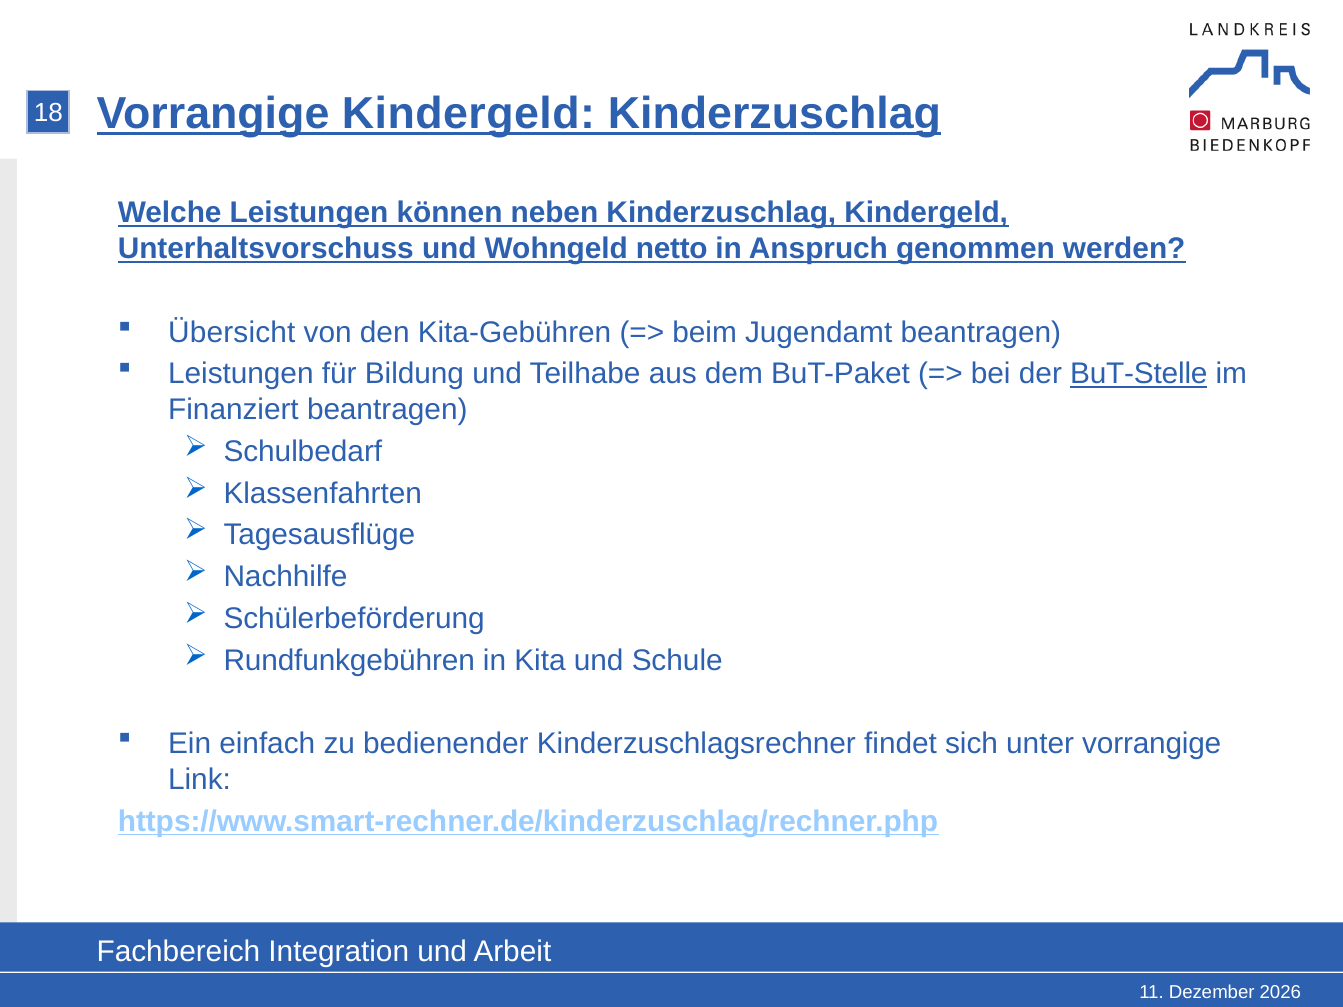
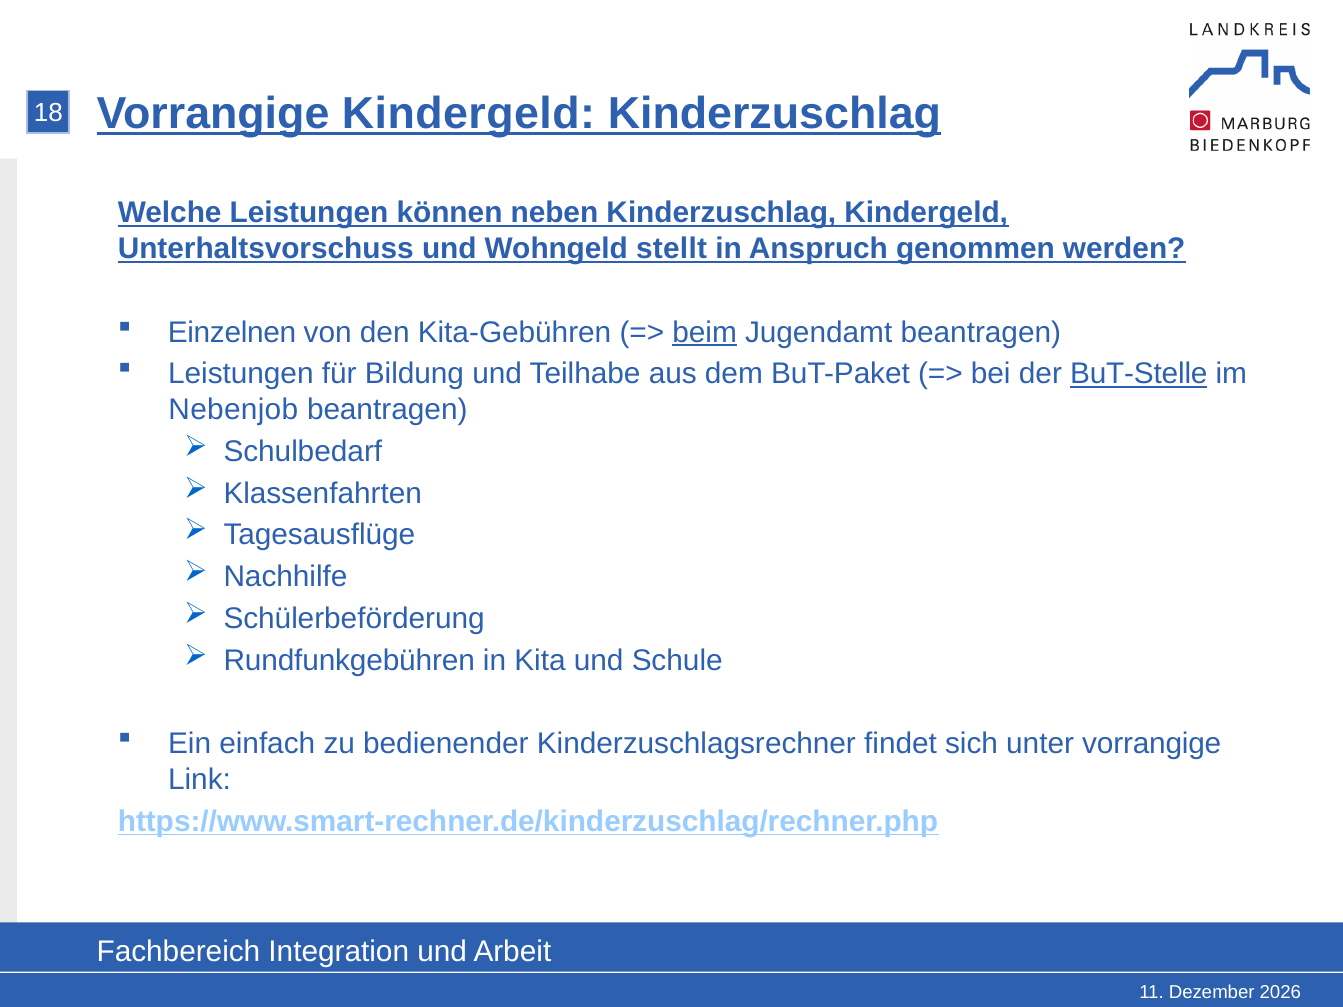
netto: netto -> stellt
Übersicht: Übersicht -> Einzelnen
beim underline: none -> present
Finanziert: Finanziert -> Nebenjob
